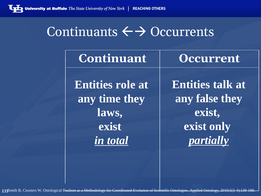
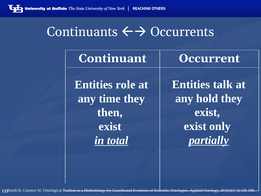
false: false -> hold
laws: laws -> then
